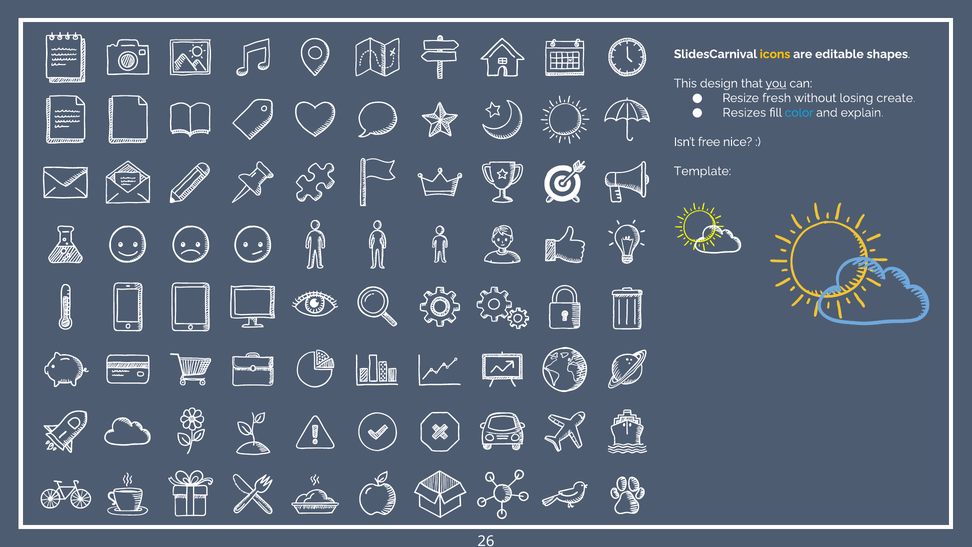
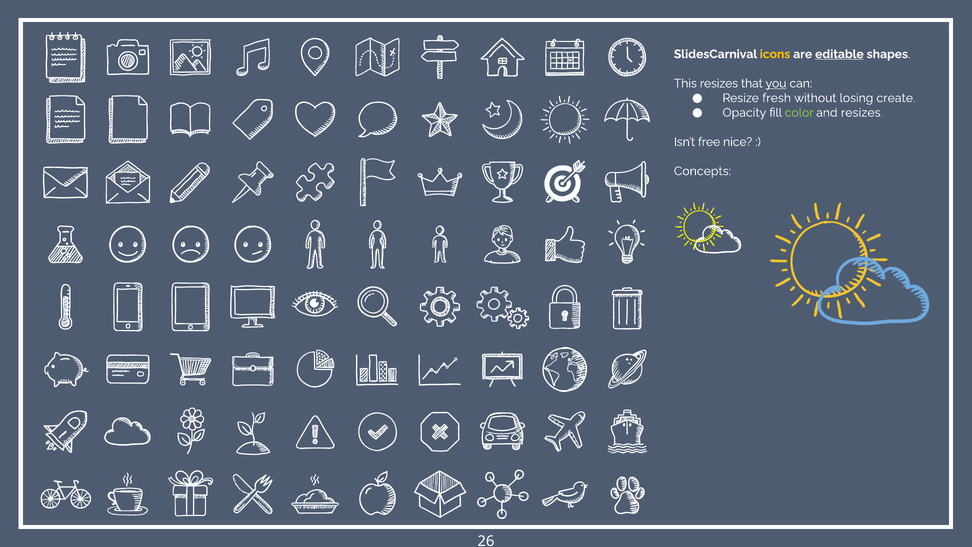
editable underline: none -> present
This design: design -> resizes
Resizes: Resizes -> Opacity
color colour: light blue -> light green
and explain: explain -> resizes
Template: Template -> Concepts
